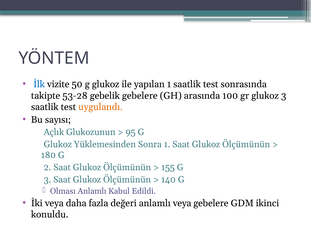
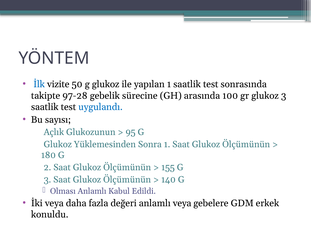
53-28: 53-28 -> 97-28
gebelik gebelere: gebelere -> sürecine
uygulandı colour: orange -> blue
ikinci: ikinci -> erkek
